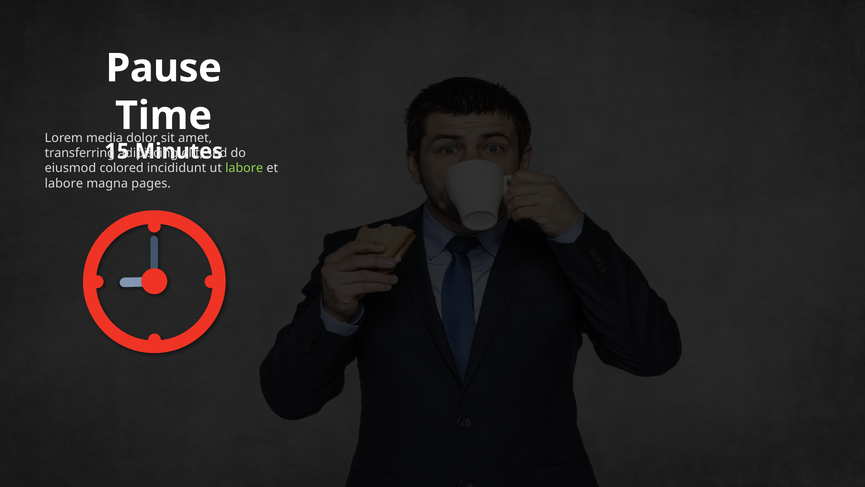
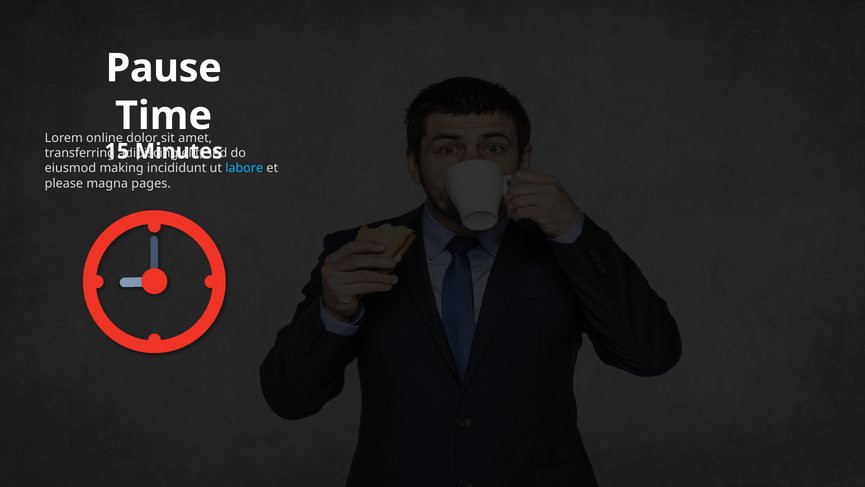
media: media -> online
colored: colored -> making
labore at (244, 168) colour: light green -> light blue
labore at (64, 183): labore -> please
